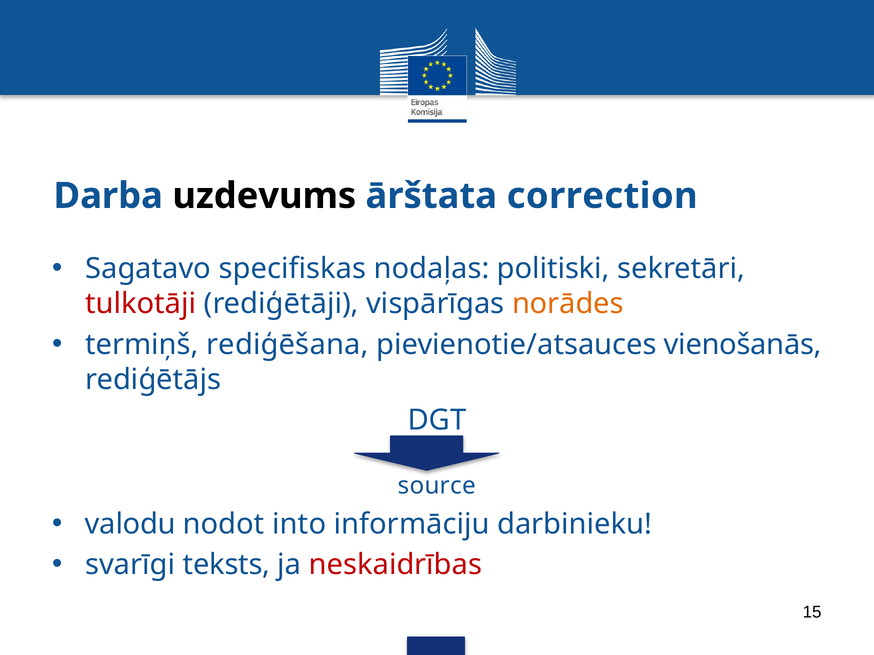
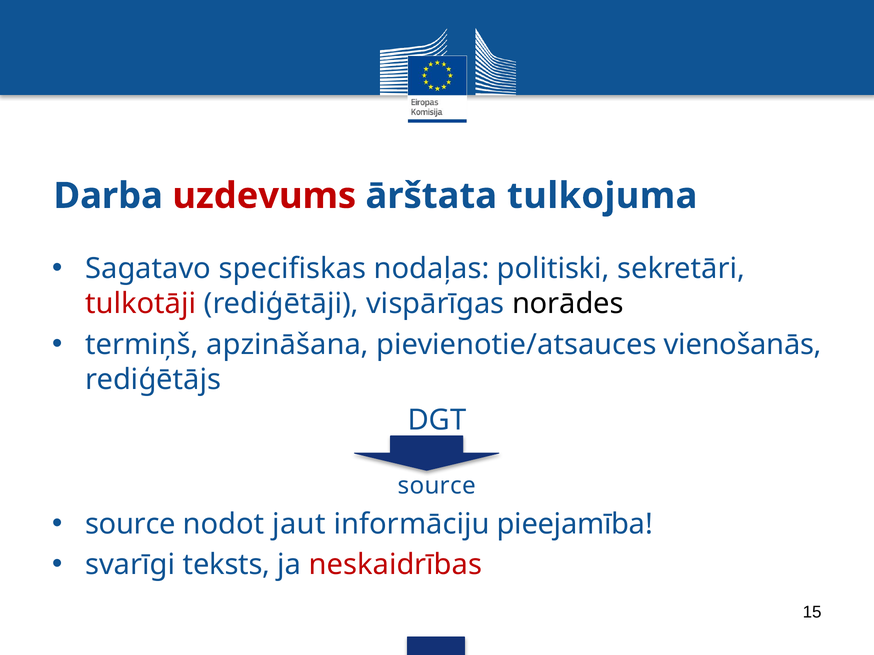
uzdevums colour: black -> red
correction: correction -> tulkojuma
norādes colour: orange -> black
rediģēšana: rediģēšana -> apzināšana
valodu at (130, 524): valodu -> source
into: into -> jaut
darbinieku: darbinieku -> pieejamība
